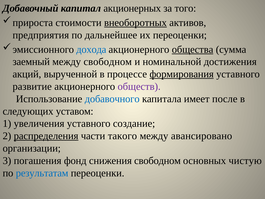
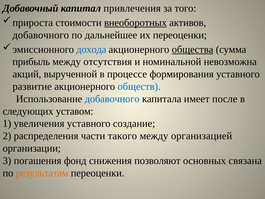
акционерных: акционерных -> привлечения
предприятия at (41, 35): предприятия -> добавочного
заемный: заемный -> прибыль
между свободном: свободном -> отсутствия
достижения: достижения -> невозможна
формирования underline: present -> none
обществ colour: purple -> blue
распределения underline: present -> none
авансировано: авансировано -> организацией
снижения свободном: свободном -> позволяют
чистую: чистую -> связана
результатам colour: blue -> orange
